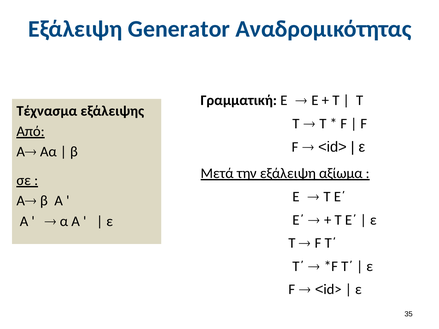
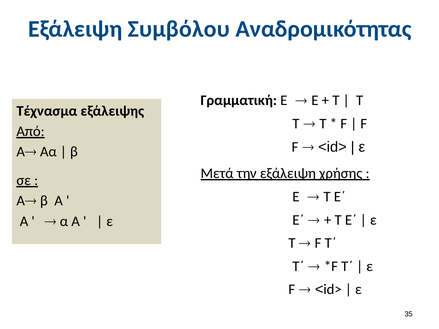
Generator: Generator -> Συμβόλου
αξίωμα: αξίωμα -> χρήσης
